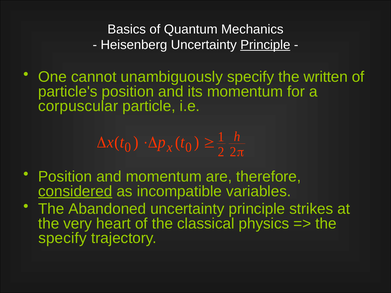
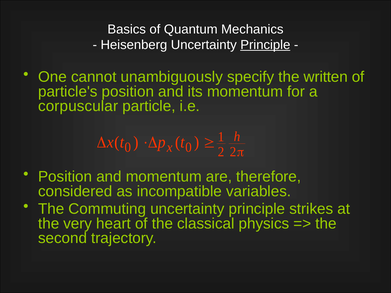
considered underline: present -> none
Abandoned: Abandoned -> Commuting
specify at (62, 238): specify -> second
